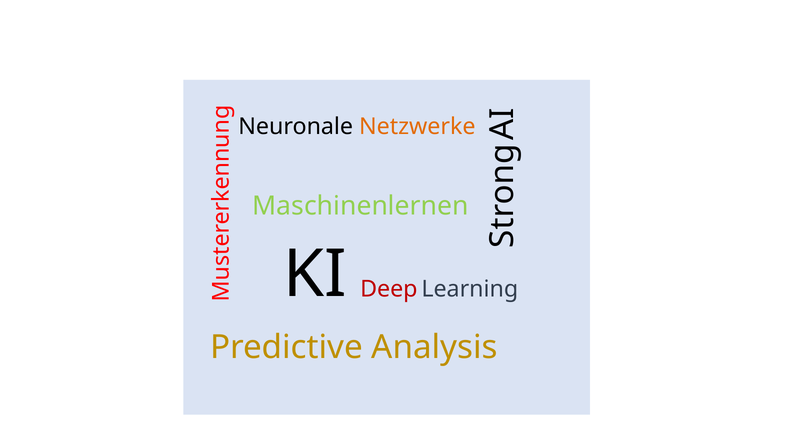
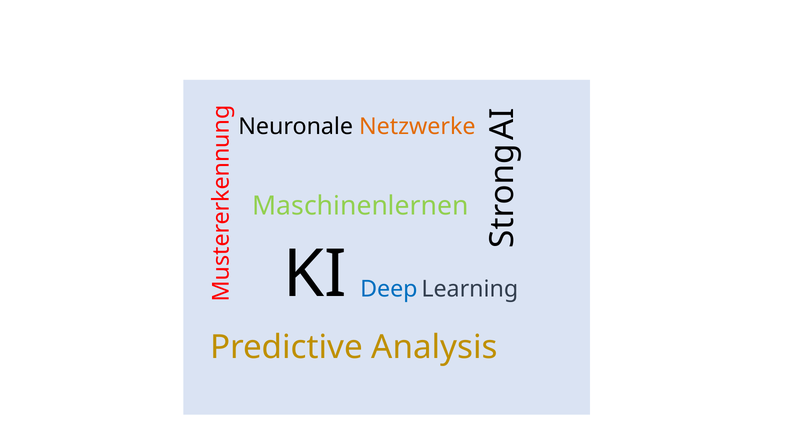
Deep colour: red -> blue
